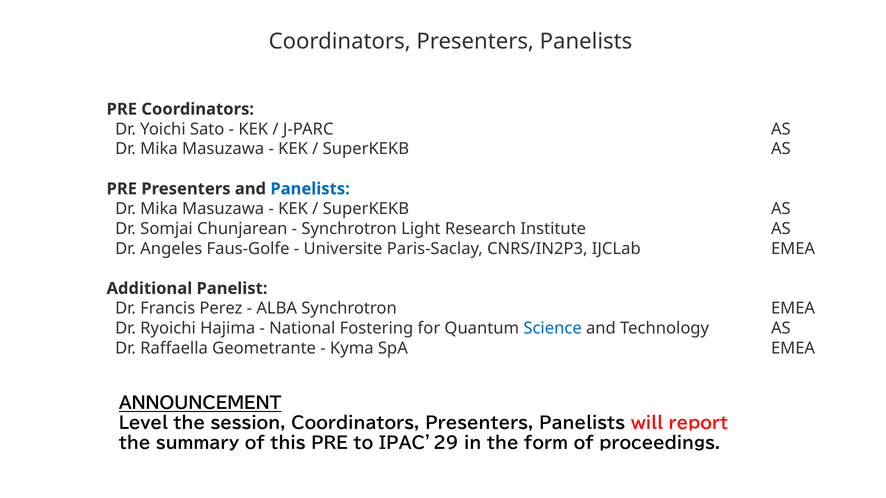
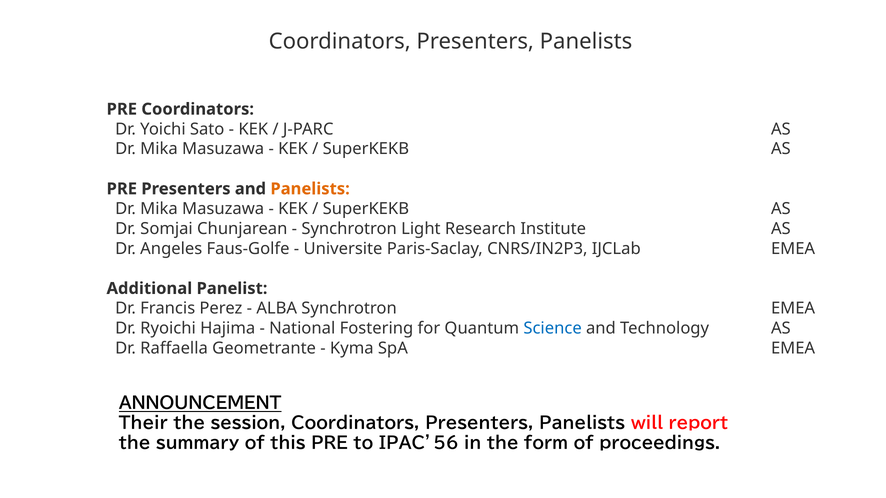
Panelists at (310, 189) colour: blue -> orange
Level: Level -> Their
IPAC’29: IPAC’29 -> IPAC’56
